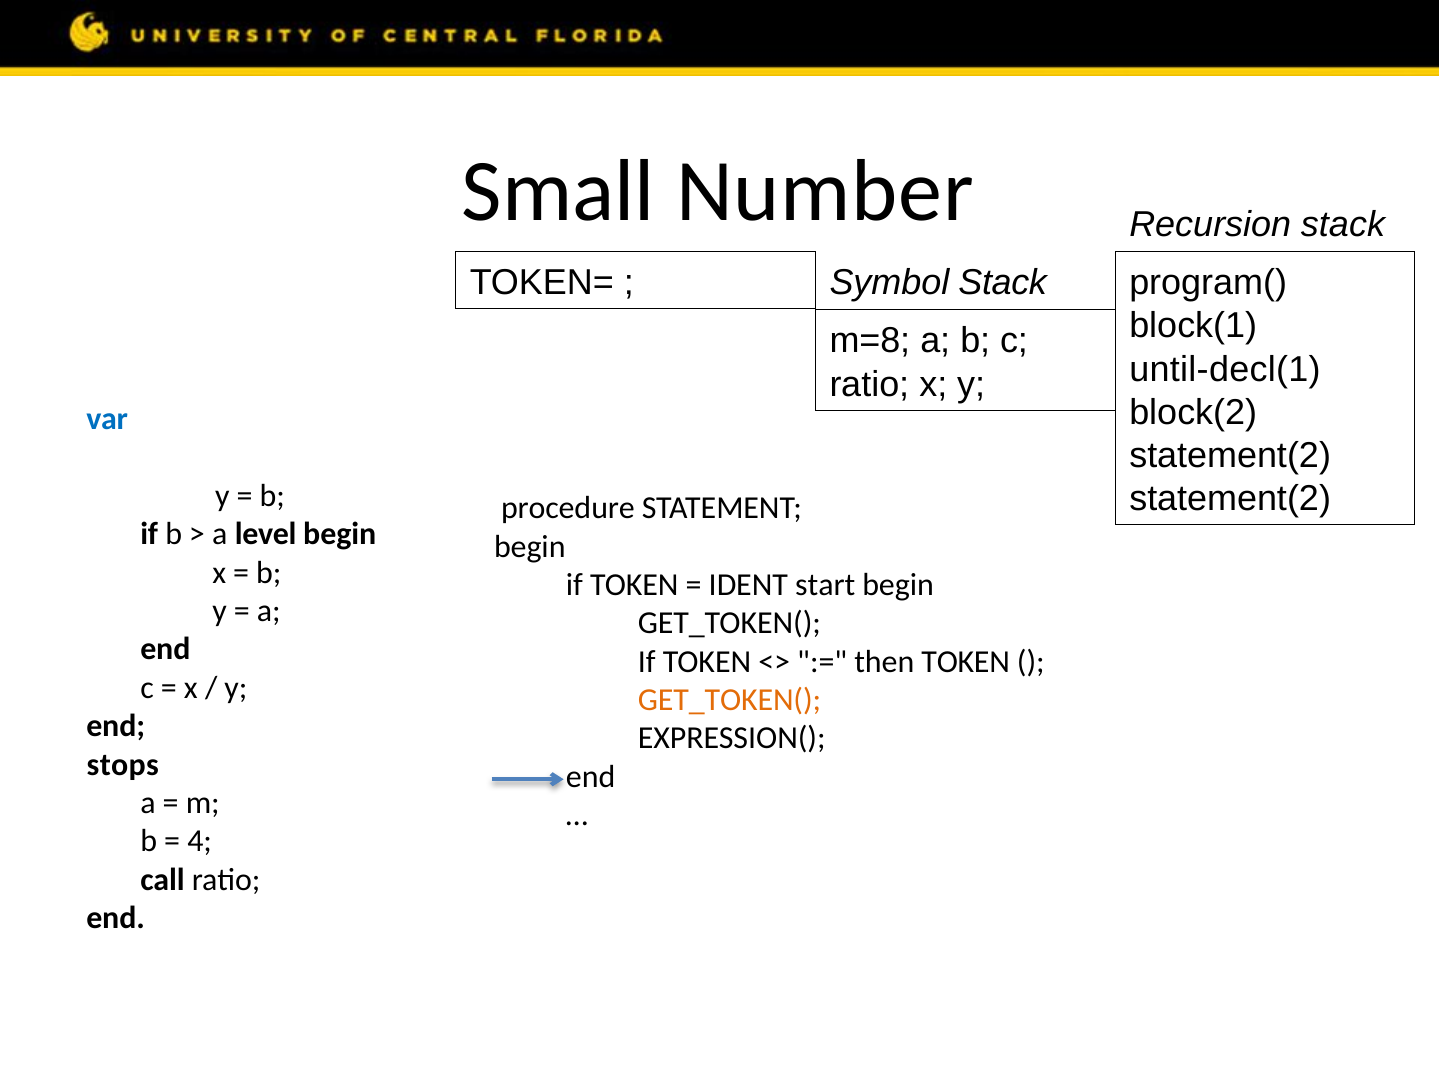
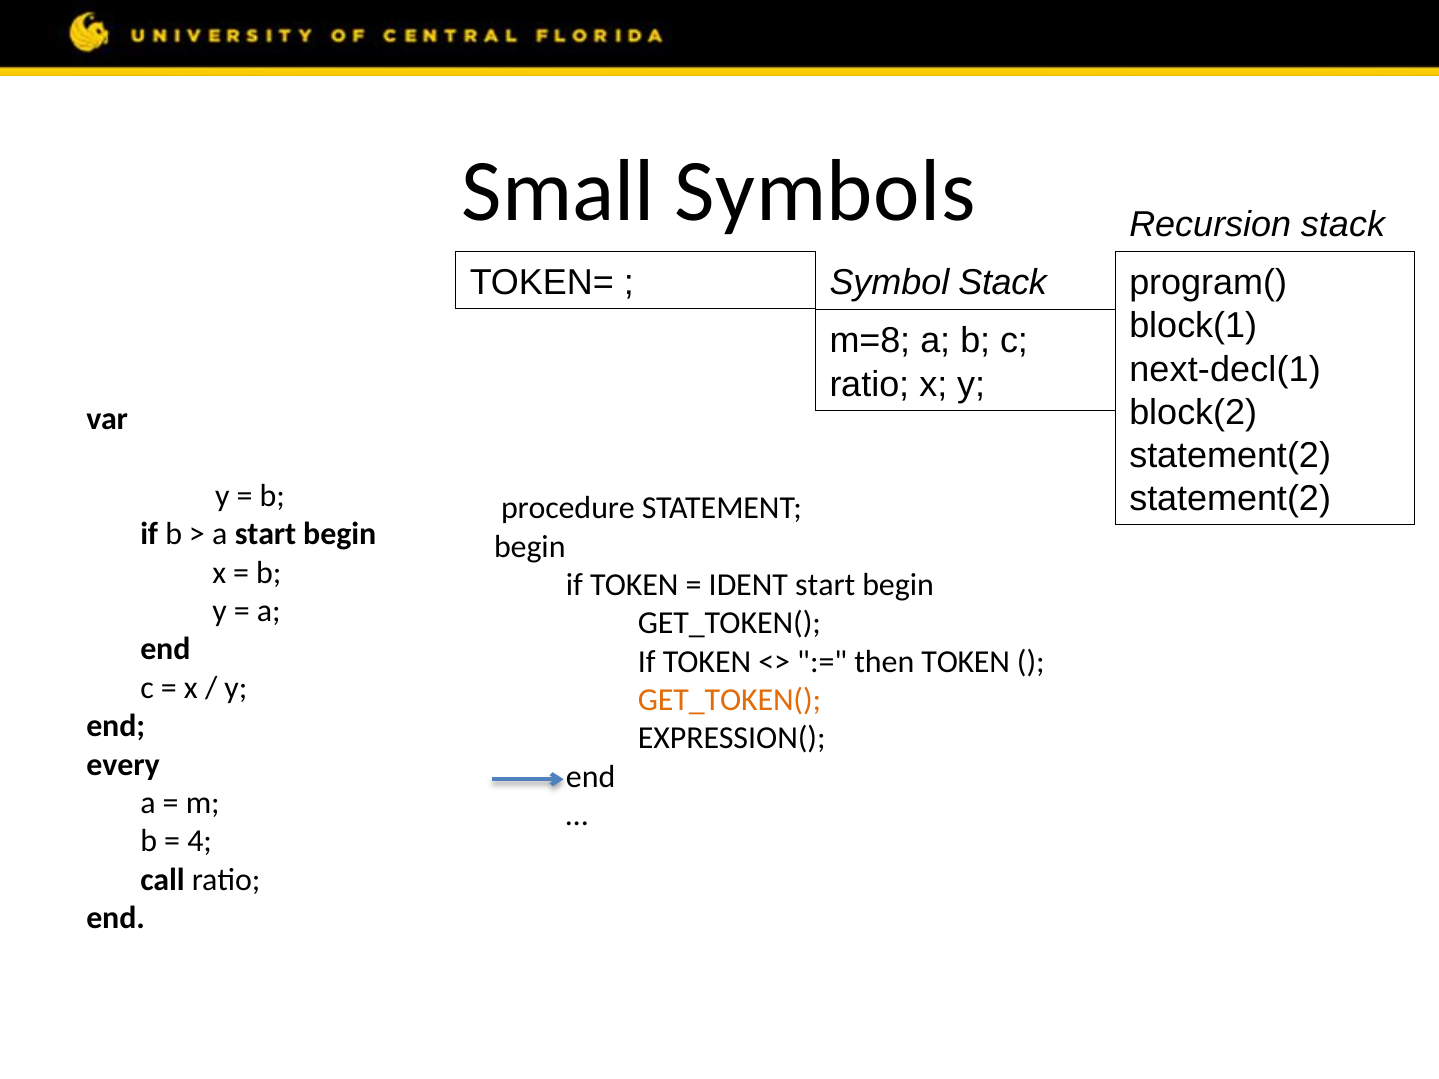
Number: Number -> Symbols
until-decl(1: until-decl(1 -> next-decl(1
var at (107, 419) colour: blue -> black
a level: level -> start
stops: stops -> every
